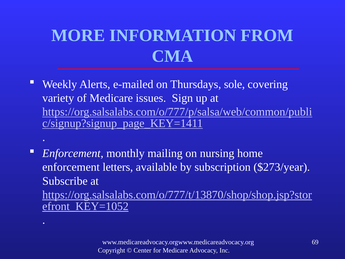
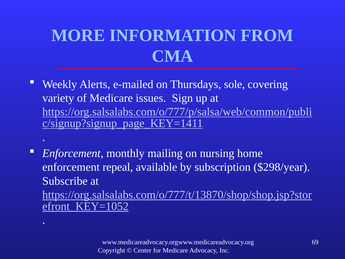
letters: letters -> repeal
$273/year: $273/year -> $298/year
